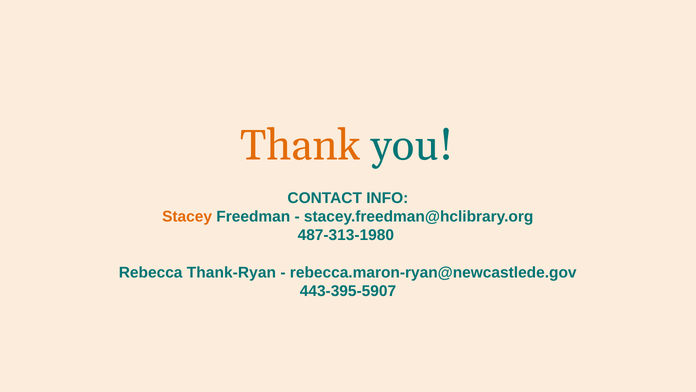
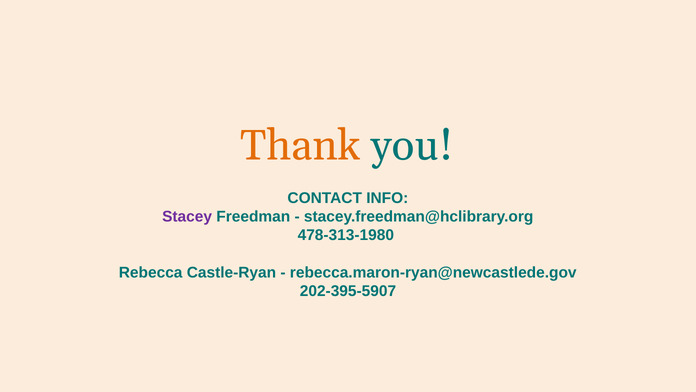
Stacey colour: orange -> purple
487-313-1980: 487-313-1980 -> 478-313-1980
Thank-Ryan: Thank-Ryan -> Castle-Ryan
443-395-5907: 443-395-5907 -> 202-395-5907
